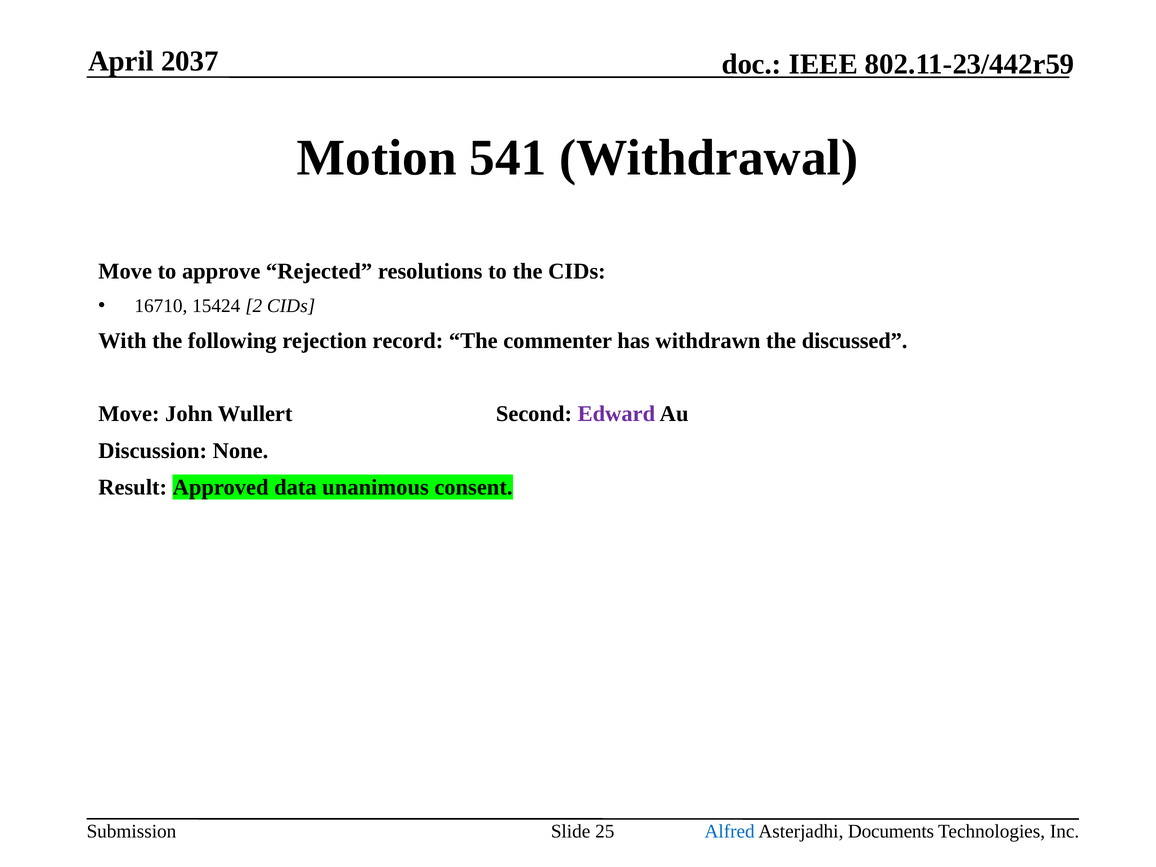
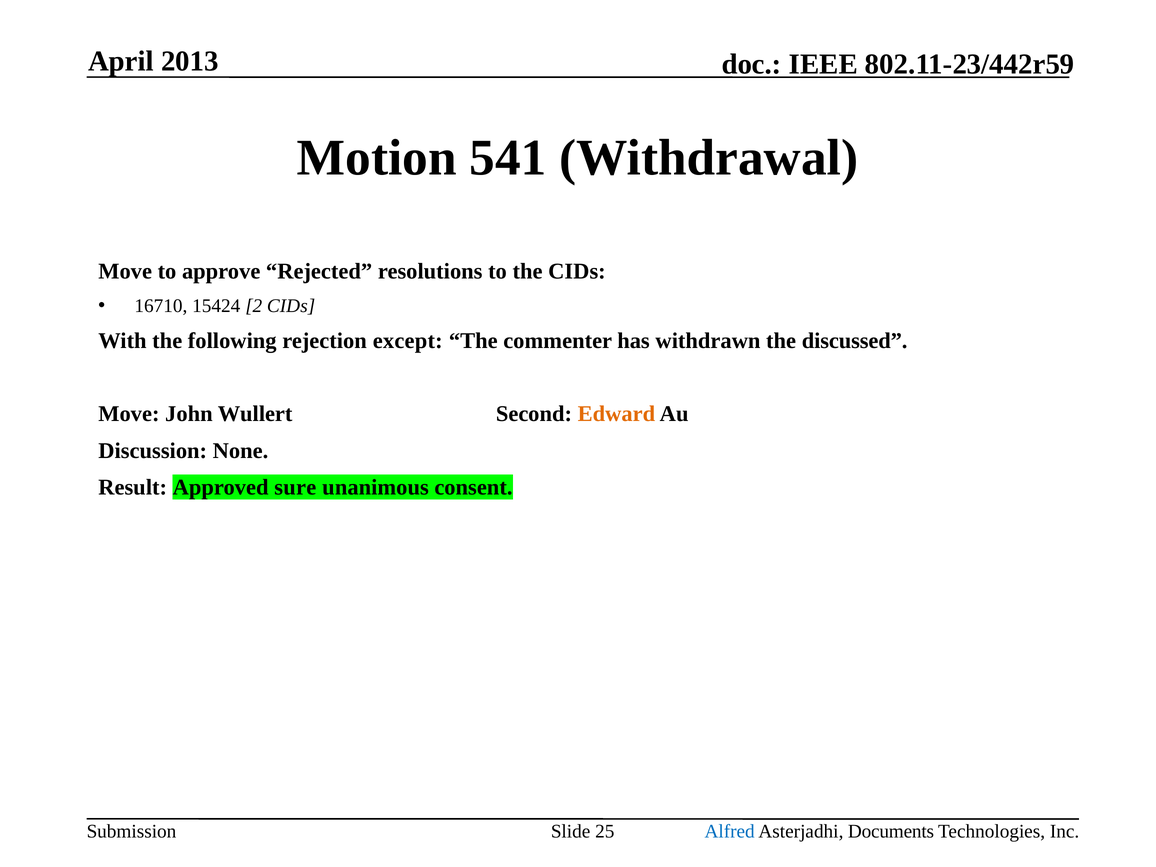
2037: 2037 -> 2013
record: record -> except
Edward colour: purple -> orange
data: data -> sure
